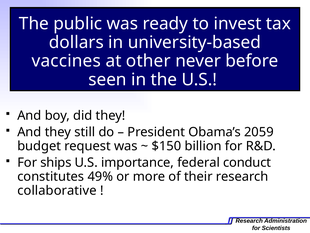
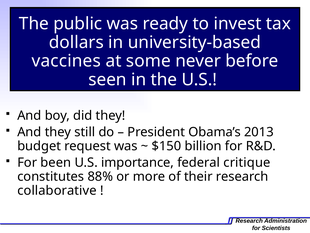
other: other -> some
2059: 2059 -> 2013
ships: ships -> been
conduct: conduct -> critique
49%: 49% -> 88%
